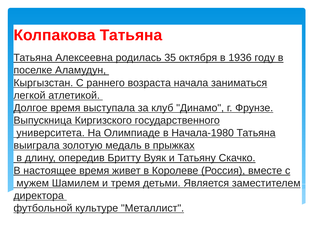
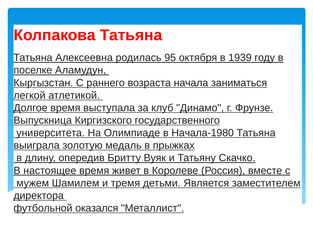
35: 35 -> 95
1936: 1936 -> 1939
культуре: культуре -> оказался
